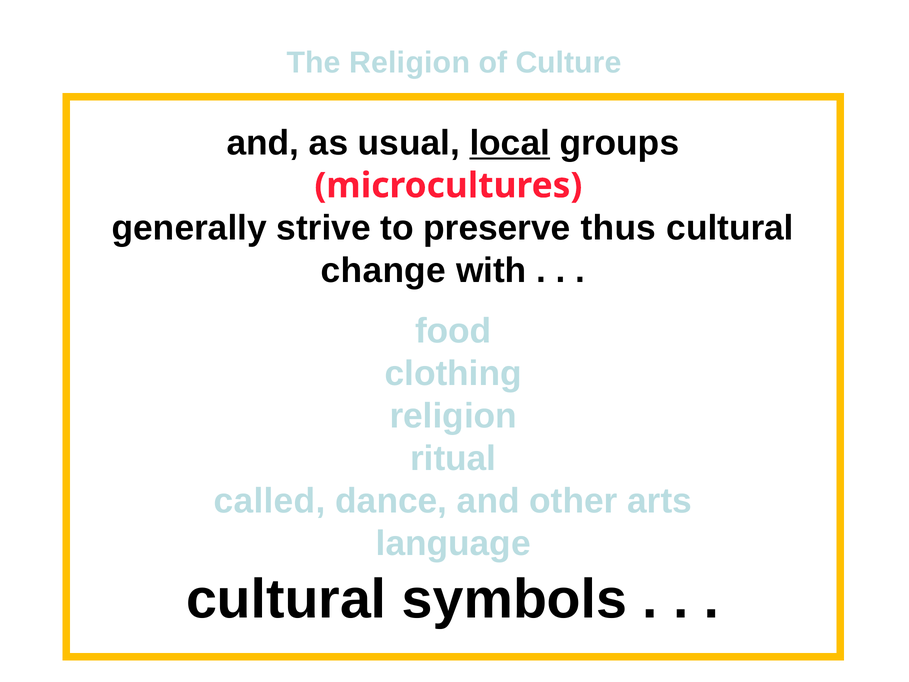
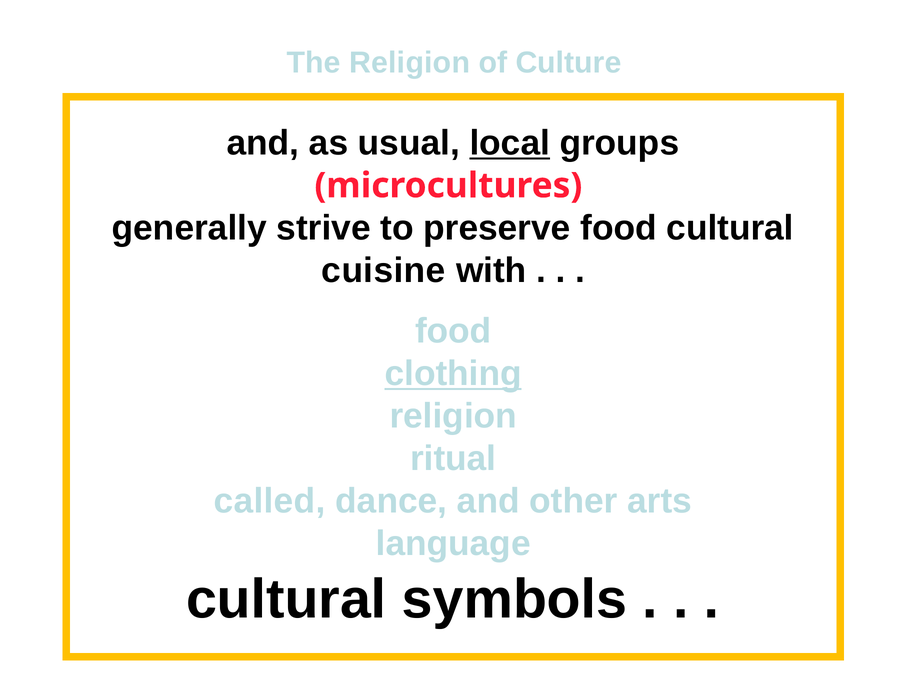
preserve thus: thus -> food
change: change -> cuisine
clothing underline: none -> present
